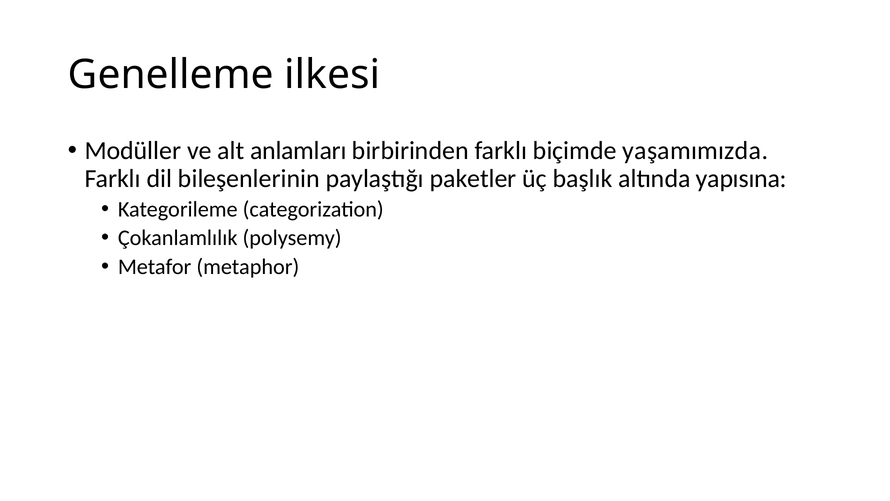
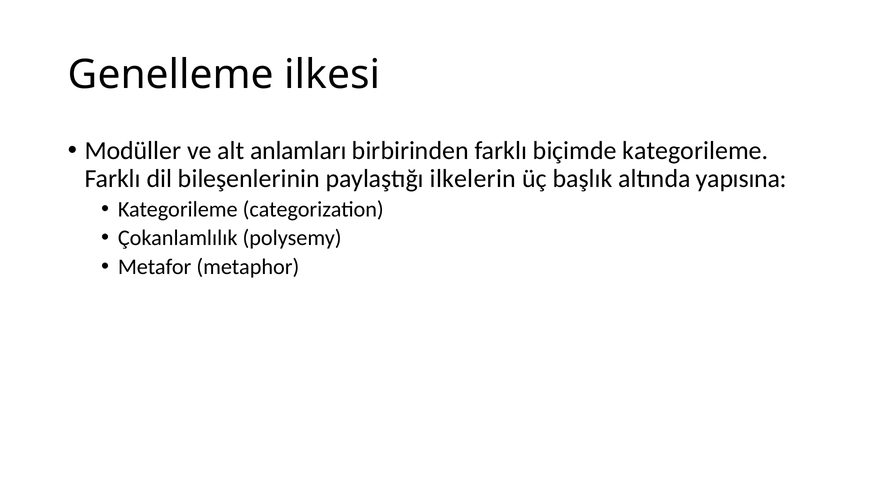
biçimde yaşamımızda: yaşamımızda -> kategorileme
paketler: paketler -> ilkelerin
